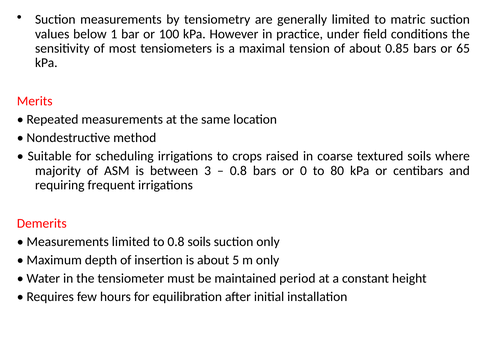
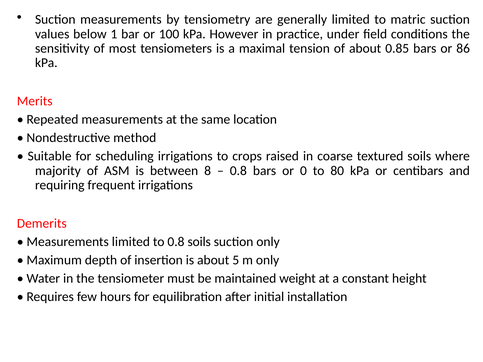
65: 65 -> 86
3: 3 -> 8
period: period -> weight
